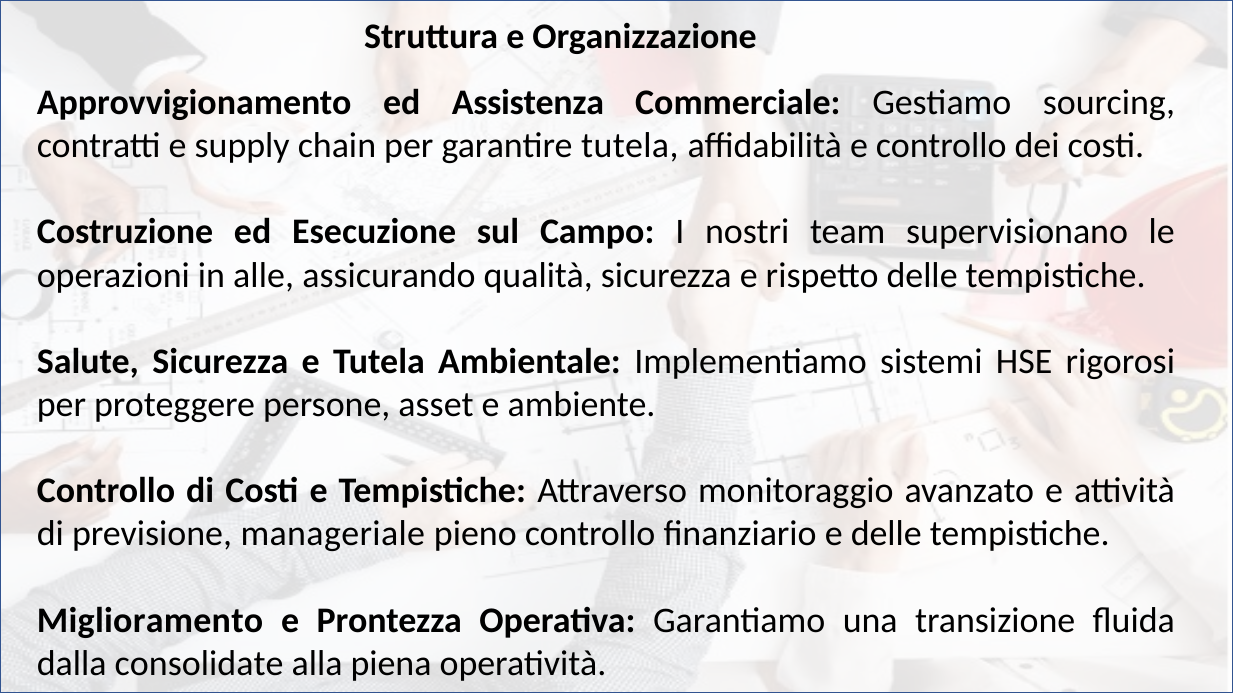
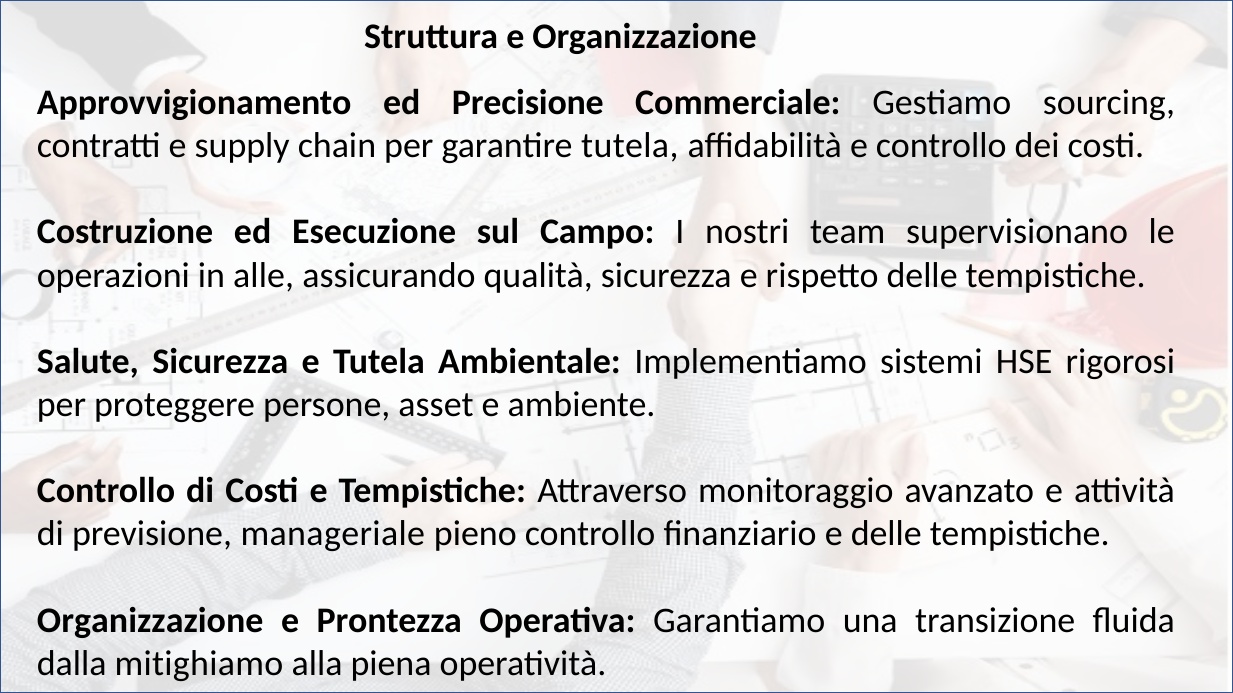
Assistenza: Assistenza -> Precisione
Miglioramento at (150, 621): Miglioramento -> Organizzazione
consolidate: consolidate -> mitighiamo
